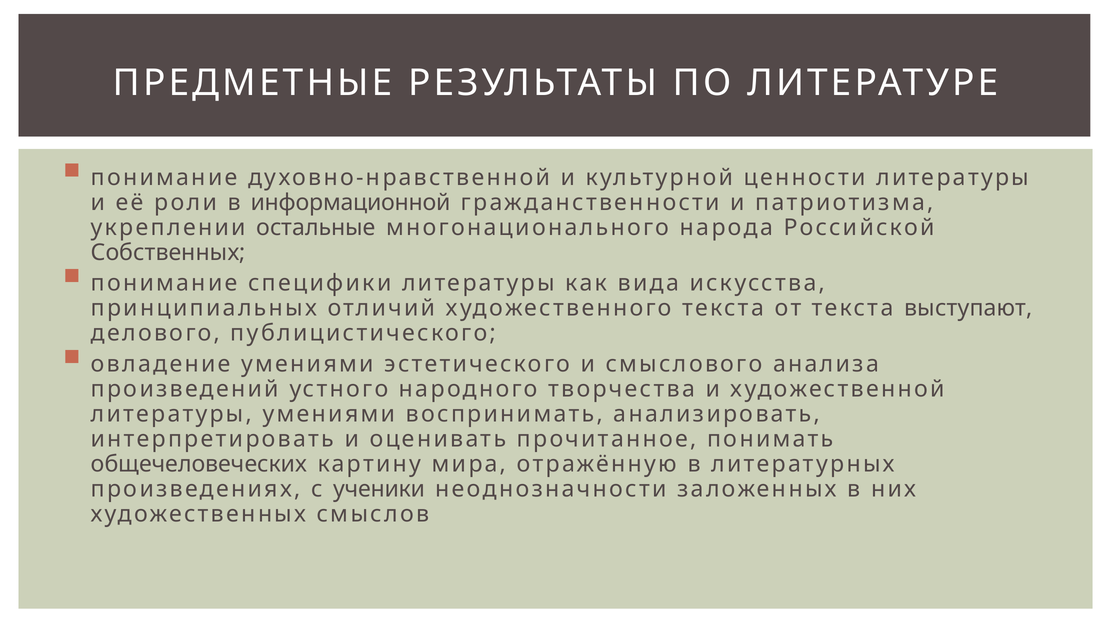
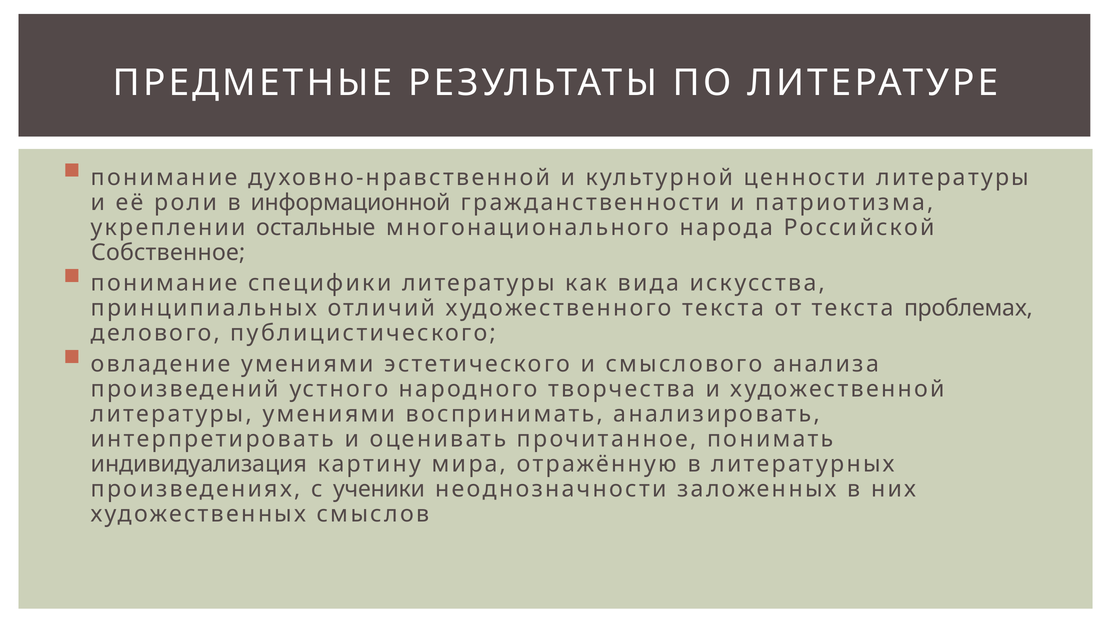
Собственных: Собственных -> Собственное
выступают: выступают -> проблемах
общечеловеческих: общечеловеческих -> индивидуализация
